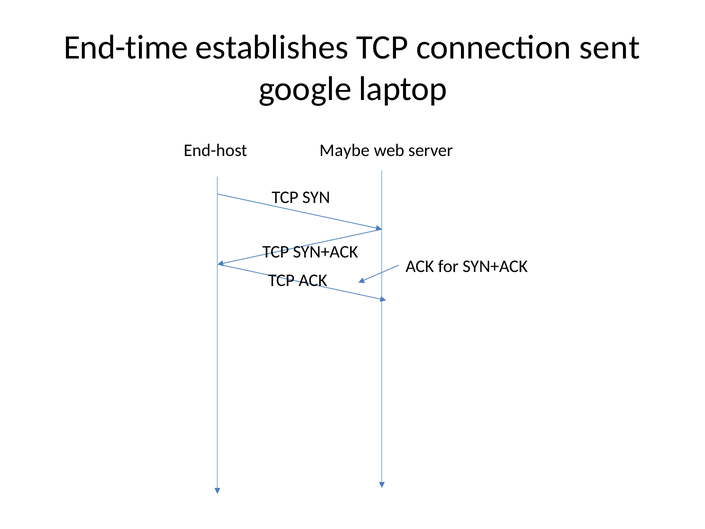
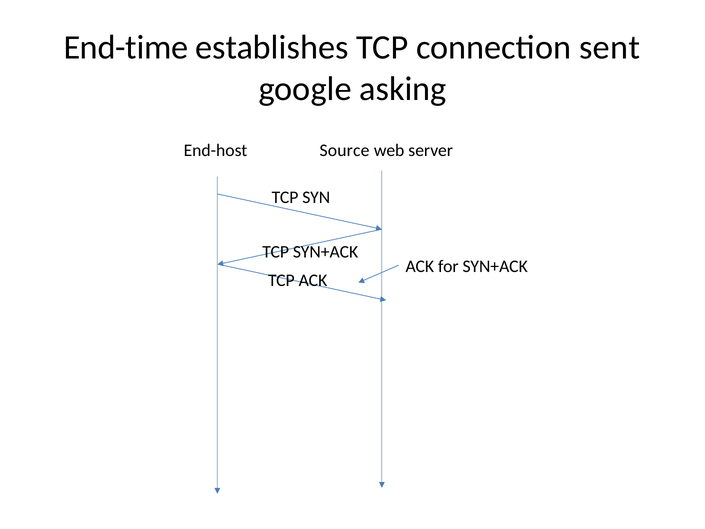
laptop: laptop -> asking
Maybe: Maybe -> Source
